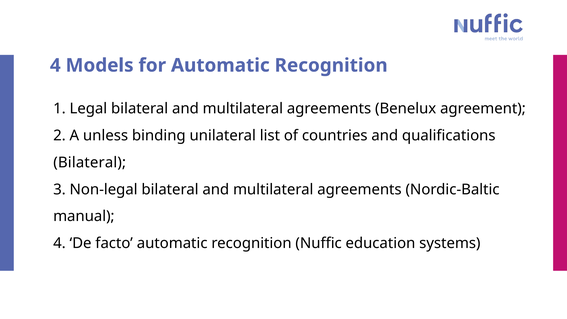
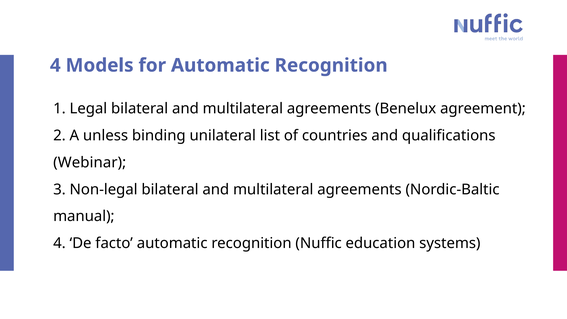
Bilateral at (90, 162): Bilateral -> Webinar
